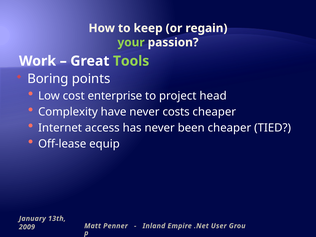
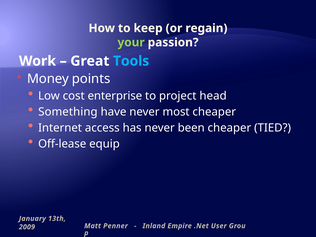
Tools colour: light green -> light blue
Boring: Boring -> Money
Complexity: Complexity -> Something
costs: costs -> most
